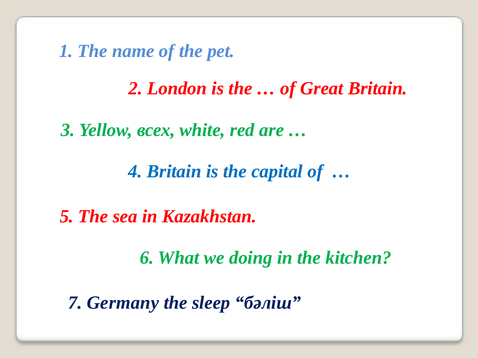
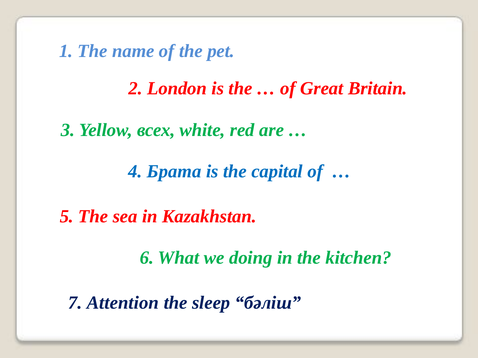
4 Britain: Britain -> Брата
Germany: Germany -> Attention
